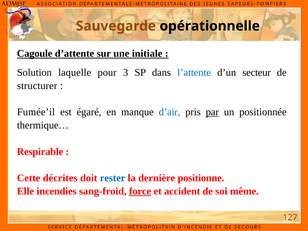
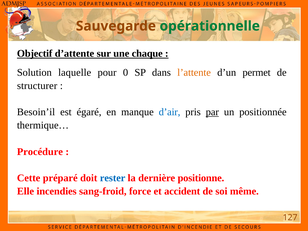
opérationnelle colour: black -> green
Cagoule: Cagoule -> Objectif
initiale: initiale -> chaque
3: 3 -> 0
l’attente colour: blue -> orange
secteur: secteur -> permet
Fumée’il: Fumée’il -> Besoin’il
Respirable: Respirable -> Procédure
décrites: décrites -> préparé
force underline: present -> none
